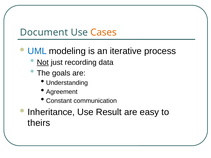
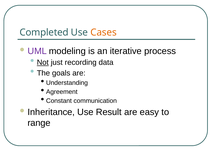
Document: Document -> Completed
UML colour: blue -> purple
theirs: theirs -> range
